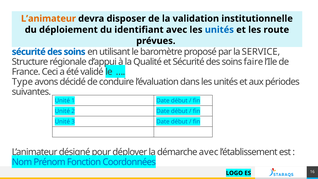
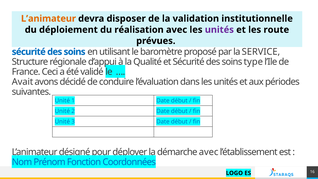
identifiant: identifiant -> réalisation
unités at (219, 30) colour: blue -> purple
faire: faire -> type
Type: Type -> Avait
